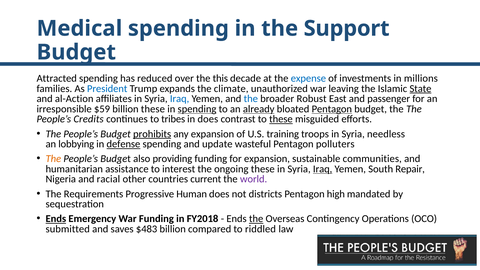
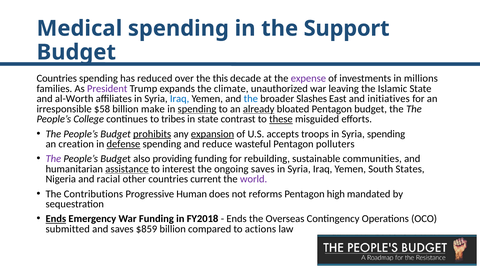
Attracted at (57, 78): Attracted -> Countries
expense colour: blue -> purple
President colour: blue -> purple
State at (420, 89) underline: present -> none
al-Action: al-Action -> al-Worth
Robust: Robust -> Slashes
passenger: passenger -> initiatives
$59: $59 -> $58
billion these: these -> make
Pentagon at (332, 109) underline: present -> none
Credits: Credits -> College
in does: does -> state
expansion at (213, 134) underline: none -> present
training: training -> accepts
Syria needless: needless -> spending
lobbying: lobbying -> creation
update: update -> reduce
The at (53, 159) colour: orange -> purple
for expansion: expansion -> rebuilding
assistance underline: none -> present
ongoing these: these -> saves
Iraq at (323, 169) underline: present -> none
Repair: Repair -> States
Requirements: Requirements -> Contributions
districts: districts -> reforms
the at (256, 219) underline: present -> none
$483: $483 -> $859
riddled: riddled -> actions
